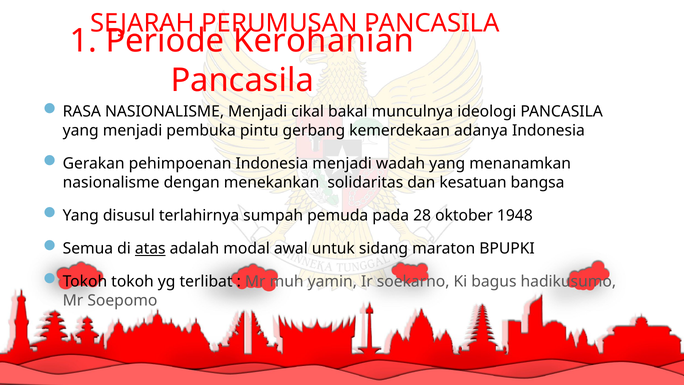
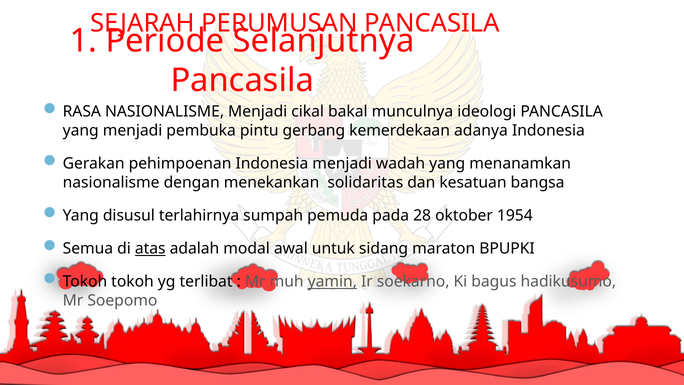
Kerohanian: Kerohanian -> Selanjutnya
1948: 1948 -> 1954
yamin underline: none -> present
